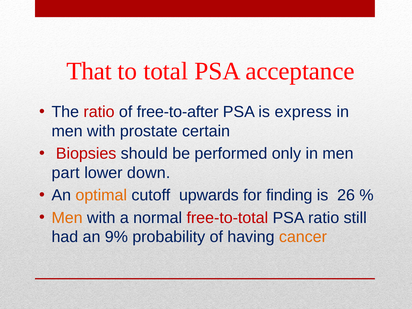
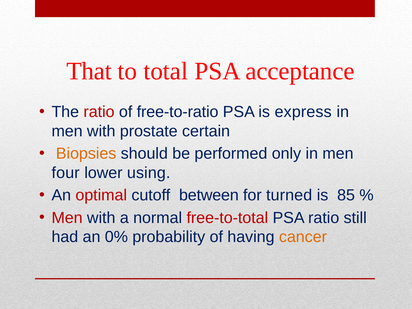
free-to-after: free-to-after -> free-to-ratio
Biopsies colour: red -> orange
part: part -> four
down: down -> using
optimal colour: orange -> red
upwards: upwards -> between
finding: finding -> turned
26: 26 -> 85
Men at (67, 218) colour: orange -> red
9%: 9% -> 0%
